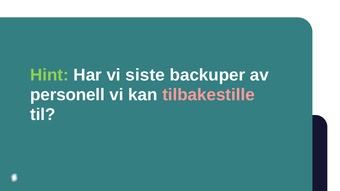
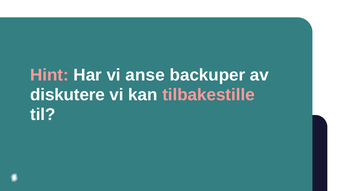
Hint colour: light green -> pink
siste: siste -> anse
personell: personell -> diskutere
